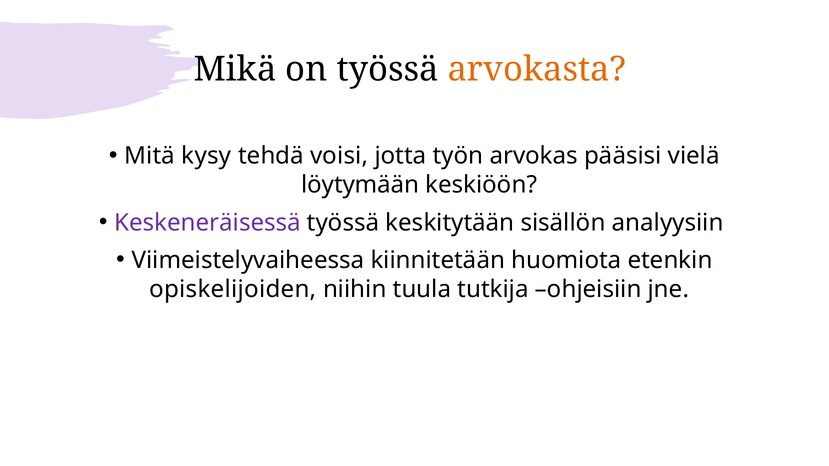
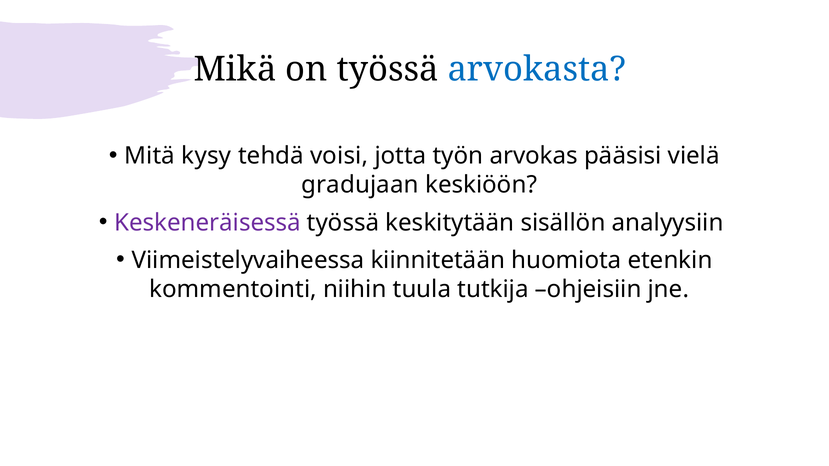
arvokasta colour: orange -> blue
löytymään: löytymään -> gradujaan
opiskelijoiden: opiskelijoiden -> kommentointi
